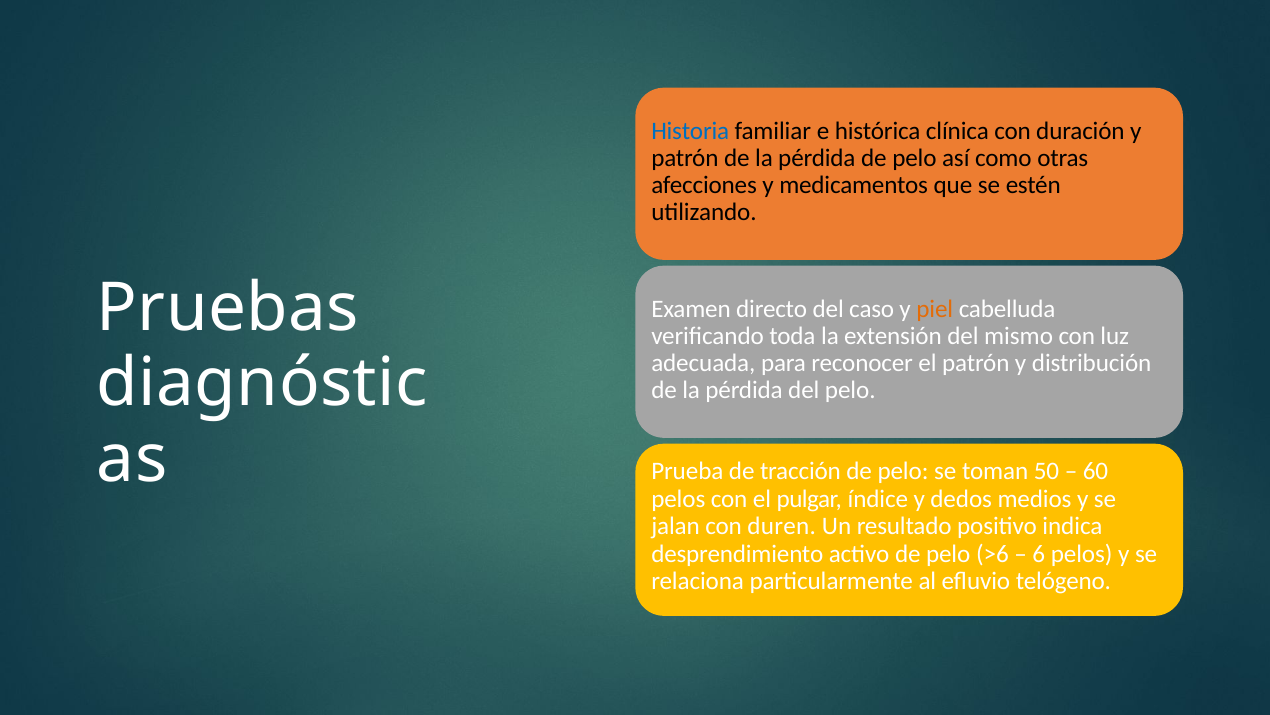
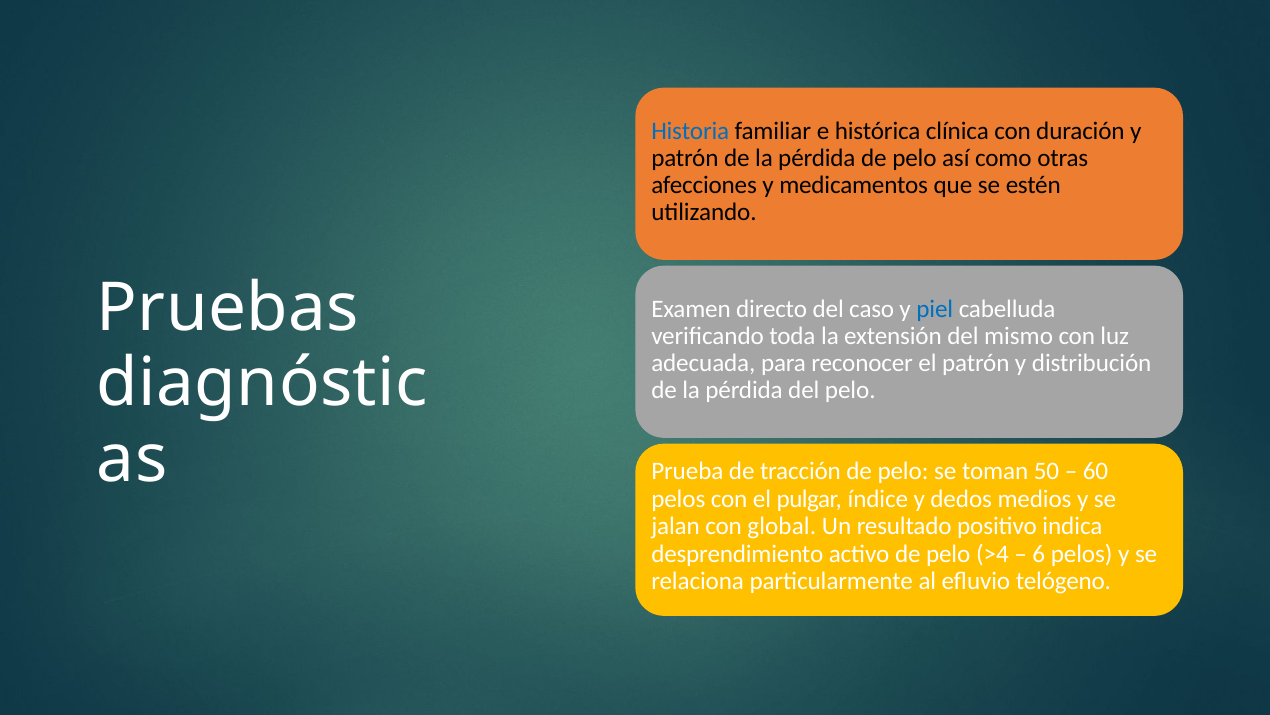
piel colour: orange -> blue
duren: duren -> global
>6: >6 -> >4
